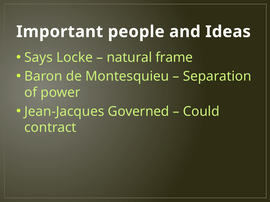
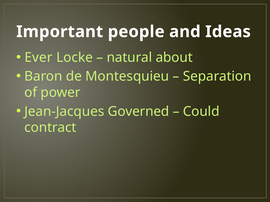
Says: Says -> Ever
frame: frame -> about
